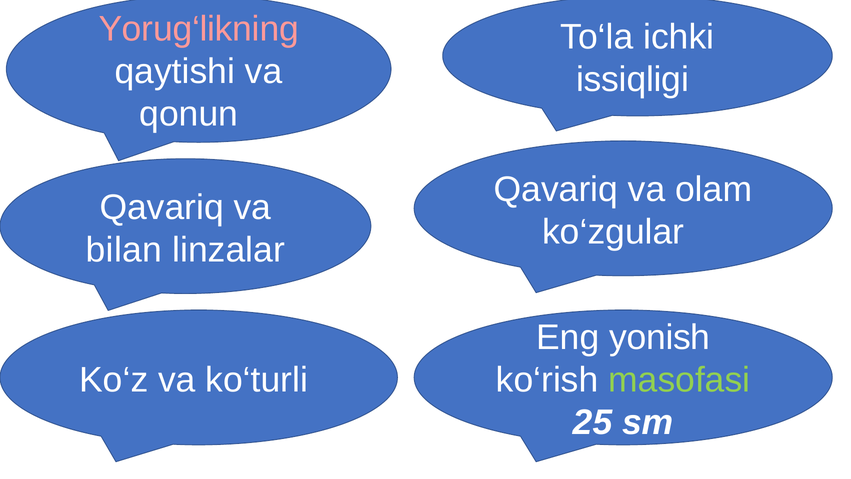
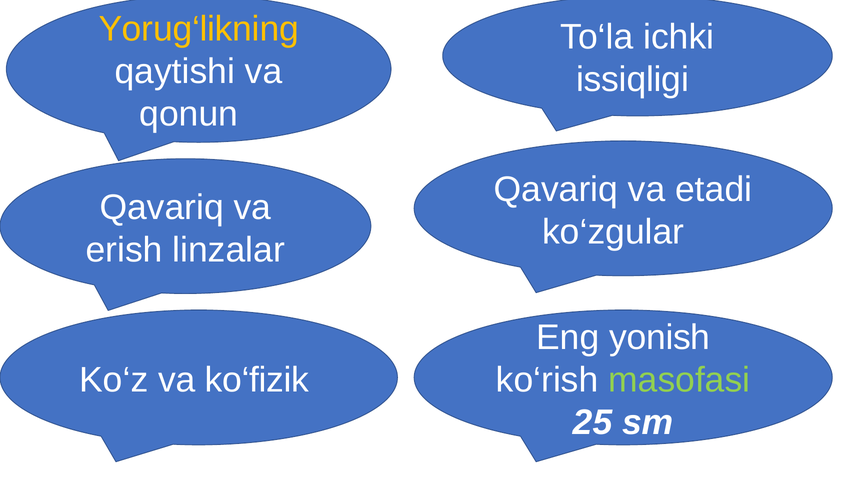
Yorug‘likning colour: pink -> yellow
olam: olam -> etadi
bilan: bilan -> erish
ko‘turli: ko‘turli -> ko‘fizik
